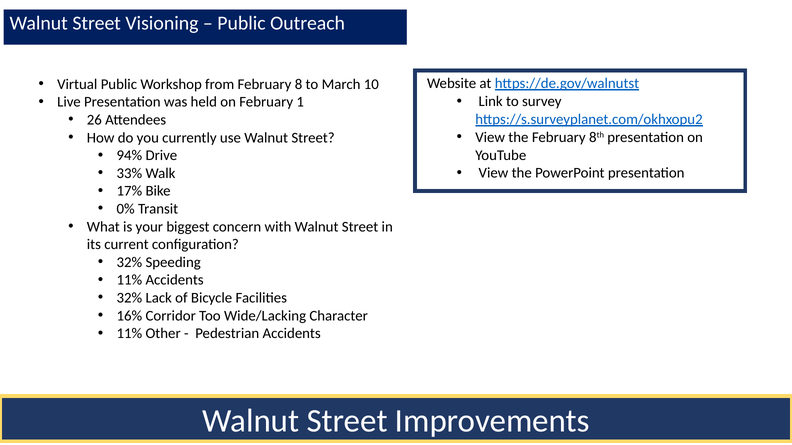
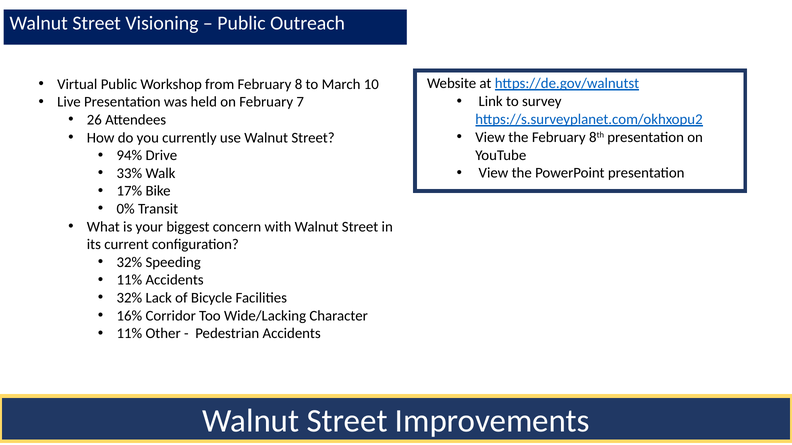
1: 1 -> 7
